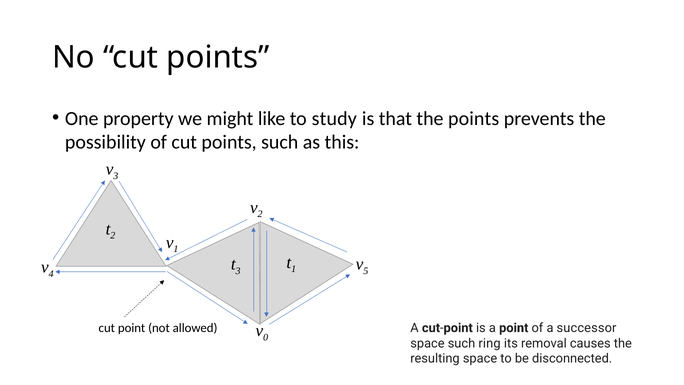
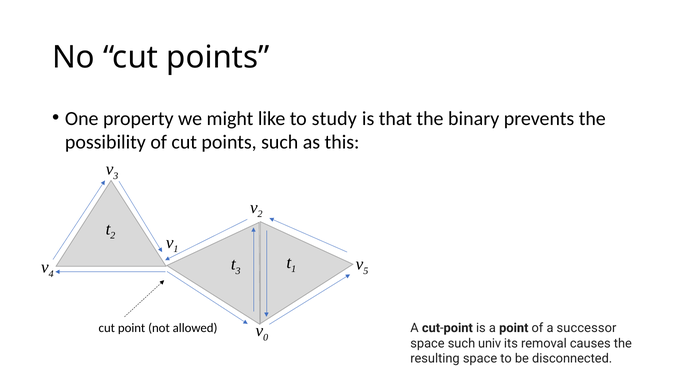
the points: points -> binary
ring: ring -> univ
